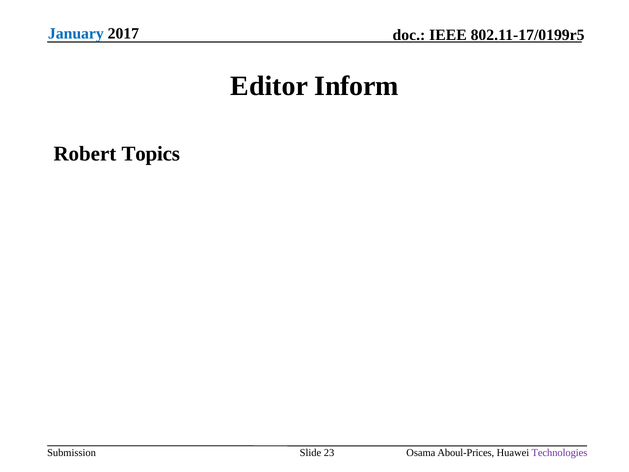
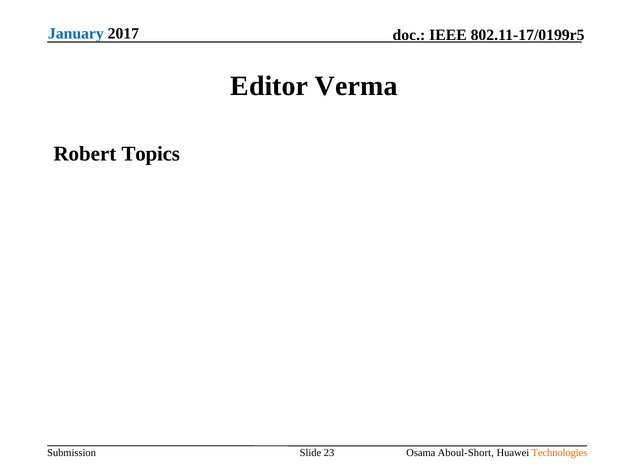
Inform: Inform -> Verma
Aboul-Prices: Aboul-Prices -> Aboul-Short
Technologies colour: purple -> orange
